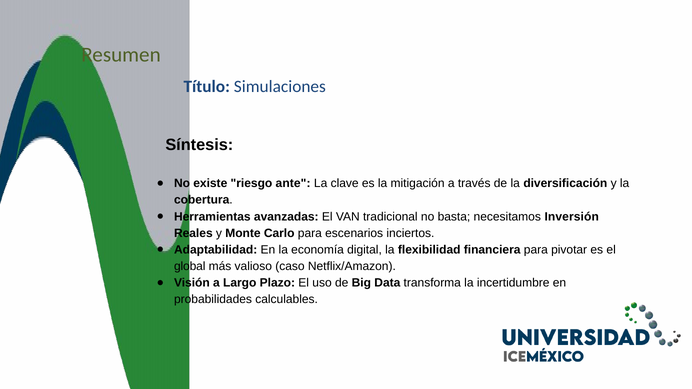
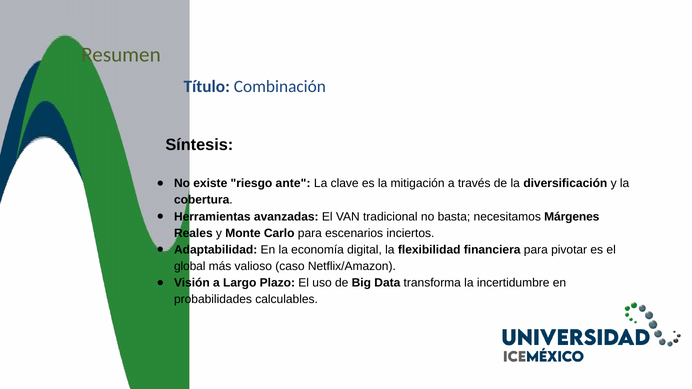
Simulaciones: Simulaciones -> Combinación
Inversión: Inversión -> Márgenes
